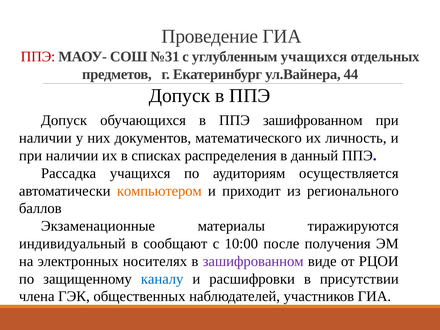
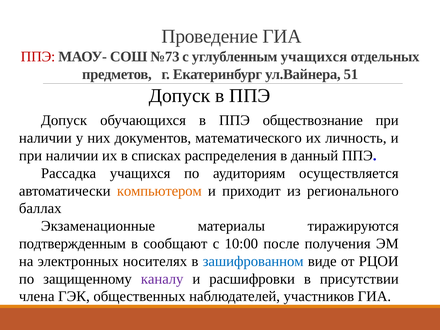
№31: №31 -> №73
44: 44 -> 51
ППЭ зашифрованном: зашифрованном -> обществознание
баллов: баллов -> баллах
индивидуальный: индивидуальный -> подтвержденным
зашифрованном at (253, 261) colour: purple -> blue
каналу colour: blue -> purple
